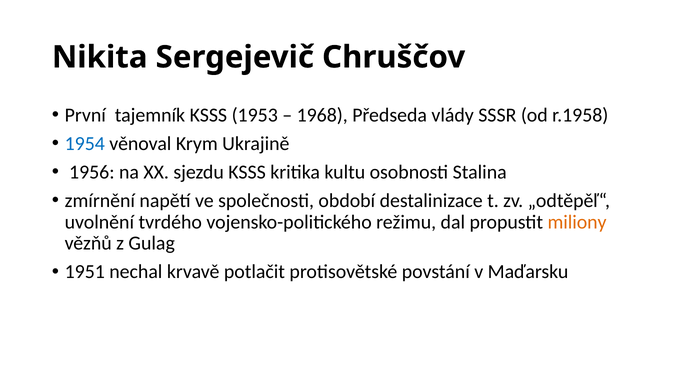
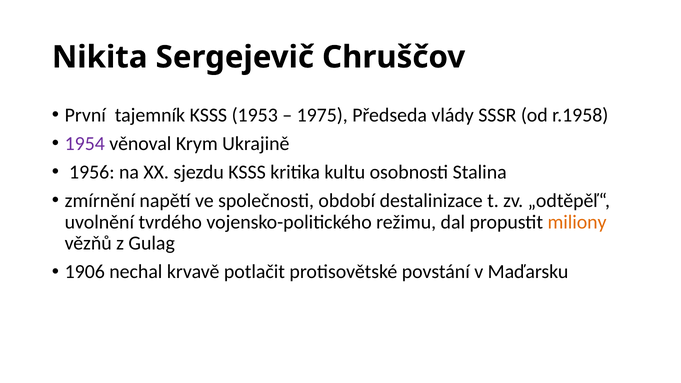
1968: 1968 -> 1975
1954 colour: blue -> purple
1951: 1951 -> 1906
